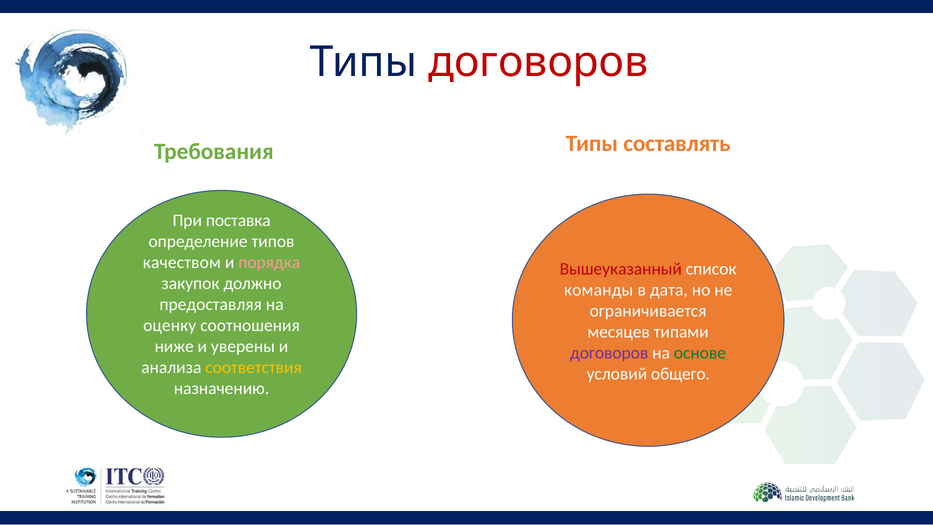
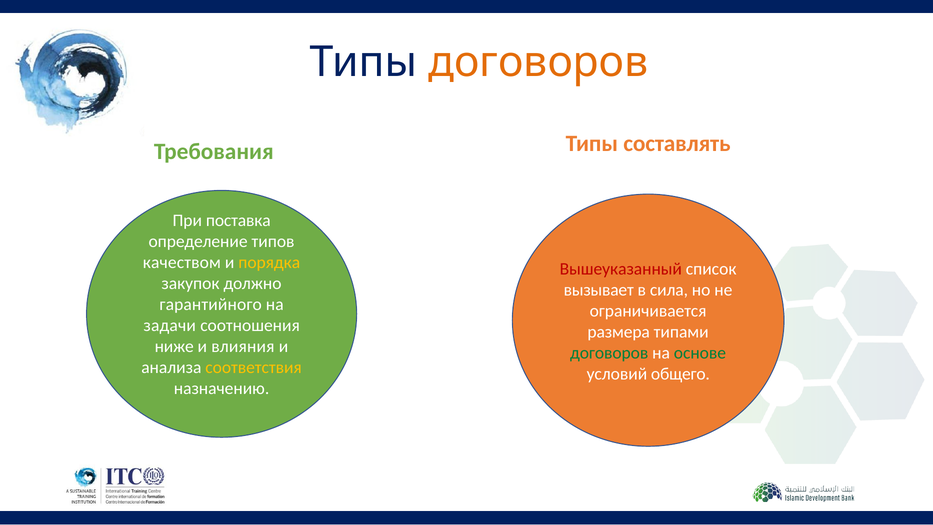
договоров at (538, 62) colour: red -> orange
порядка colour: pink -> yellow
команды: команды -> вызывает
дата: дата -> сила
предоставляя: предоставляя -> гарантийного
оценку: оценку -> задачи
месяцев: месяцев -> размера
уверены: уверены -> влияния
договоров at (609, 353) colour: purple -> green
